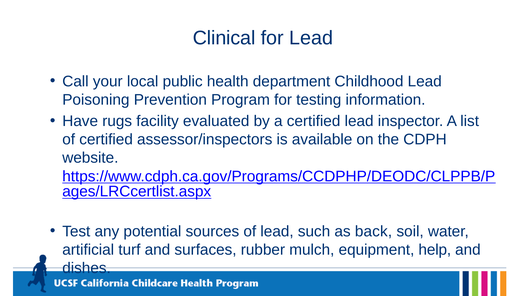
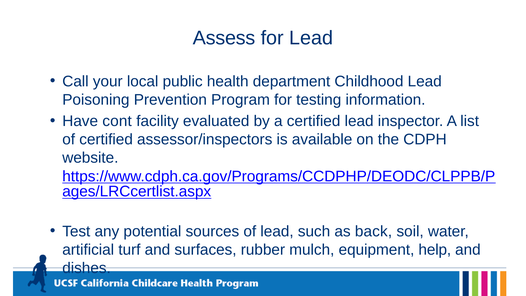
Clinical: Clinical -> Assess
rugs: rugs -> cont
